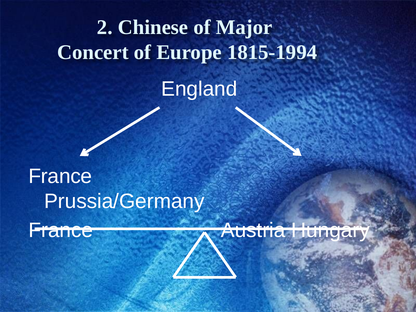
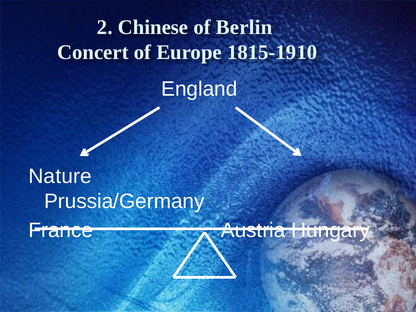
Major: Major -> Berlin
1815-1994: 1815-1994 -> 1815-1910
France at (60, 176): France -> Nature
